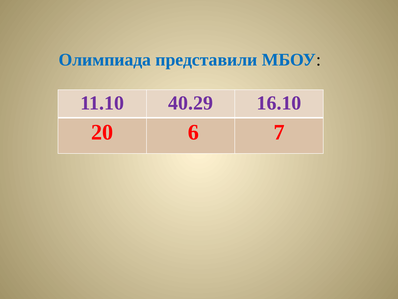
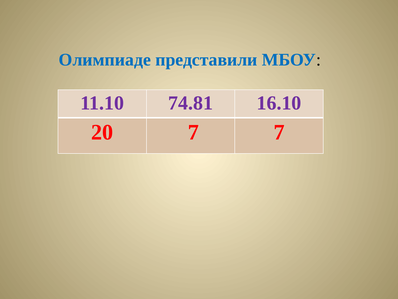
Олимпиада: Олимпиада -> Олимпиаде
40.29: 40.29 -> 74.81
20 6: 6 -> 7
